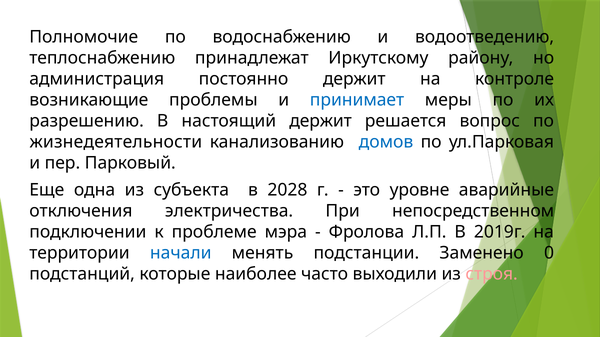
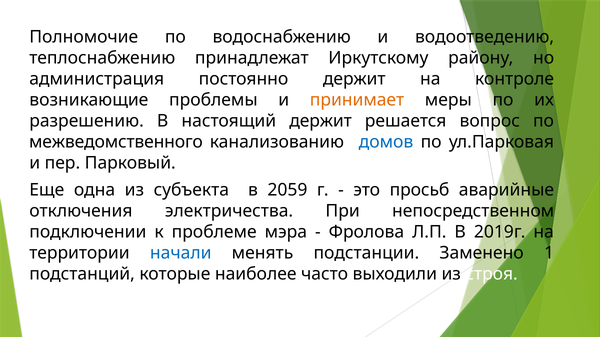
принимает colour: blue -> orange
жизнедеятельности: жизнедеятельности -> межведомственного
2028: 2028 -> 2059
уровне: уровне -> просьб
0: 0 -> 1
строя colour: pink -> white
